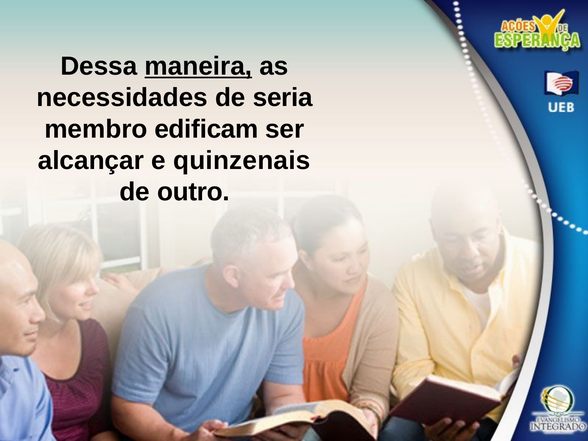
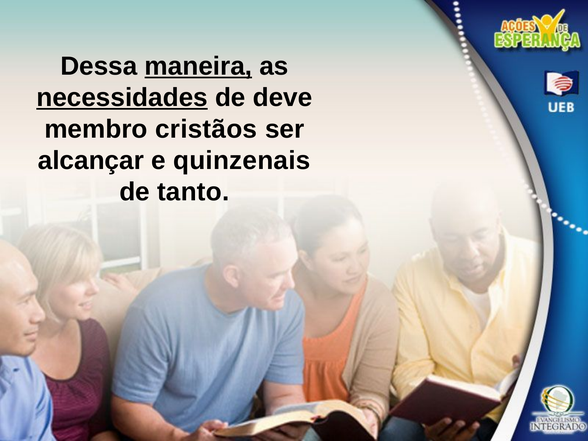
necessidades underline: none -> present
seria: seria -> deve
edificam: edificam -> cristãos
outro: outro -> tanto
